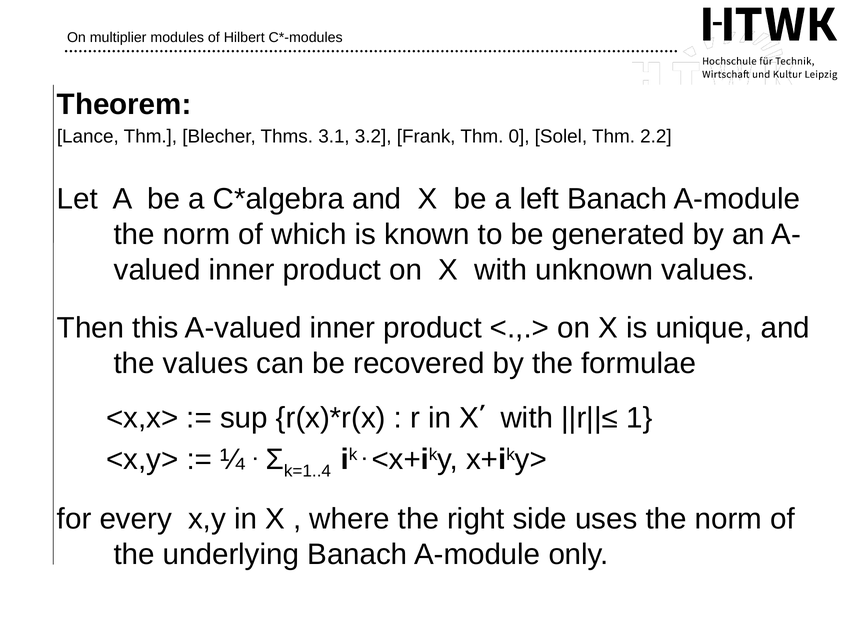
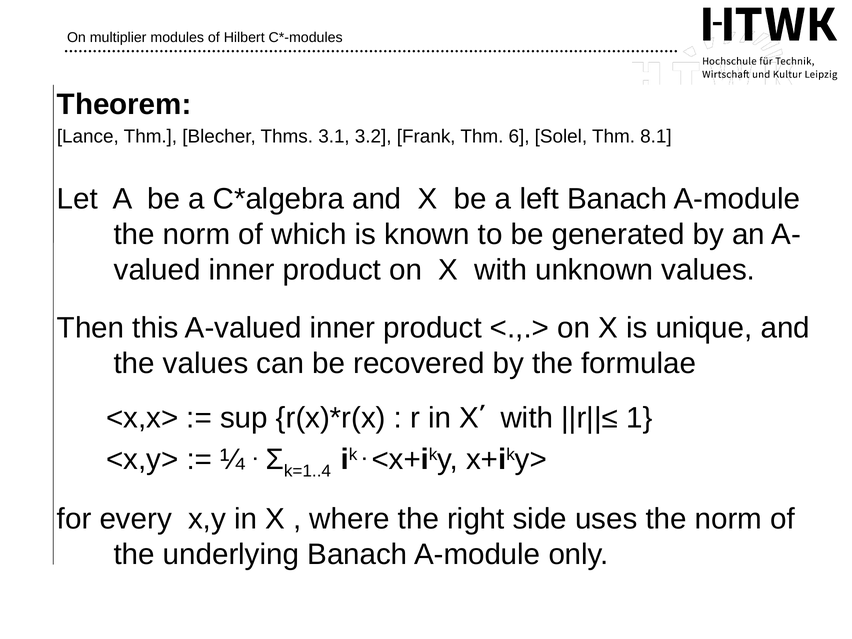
0: 0 -> 6
2.2: 2.2 -> 8.1
